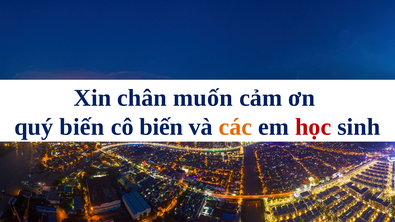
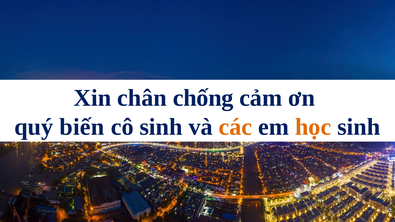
muốn: muốn -> chống
cô biến: biến -> sinh
học colour: red -> orange
